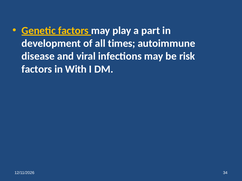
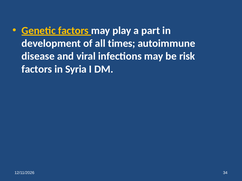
With: With -> Syria
